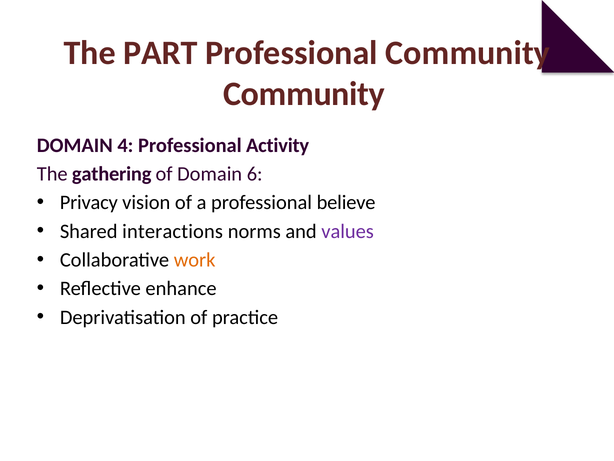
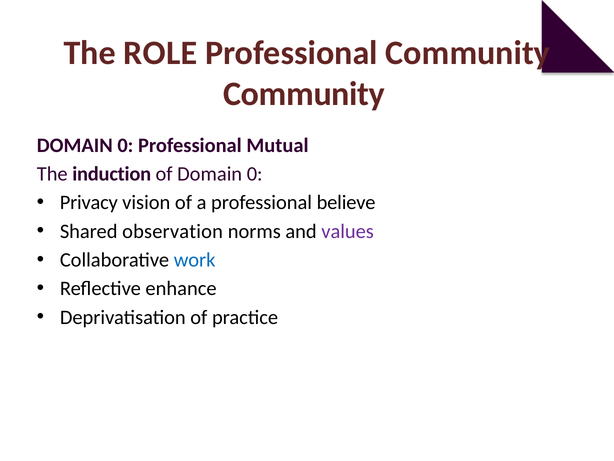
PART: PART -> ROLE
4 at (125, 145): 4 -> 0
Activity: Activity -> Mutual
gathering: gathering -> induction
of Domain 6: 6 -> 0
interactions: interactions -> observation
work colour: orange -> blue
